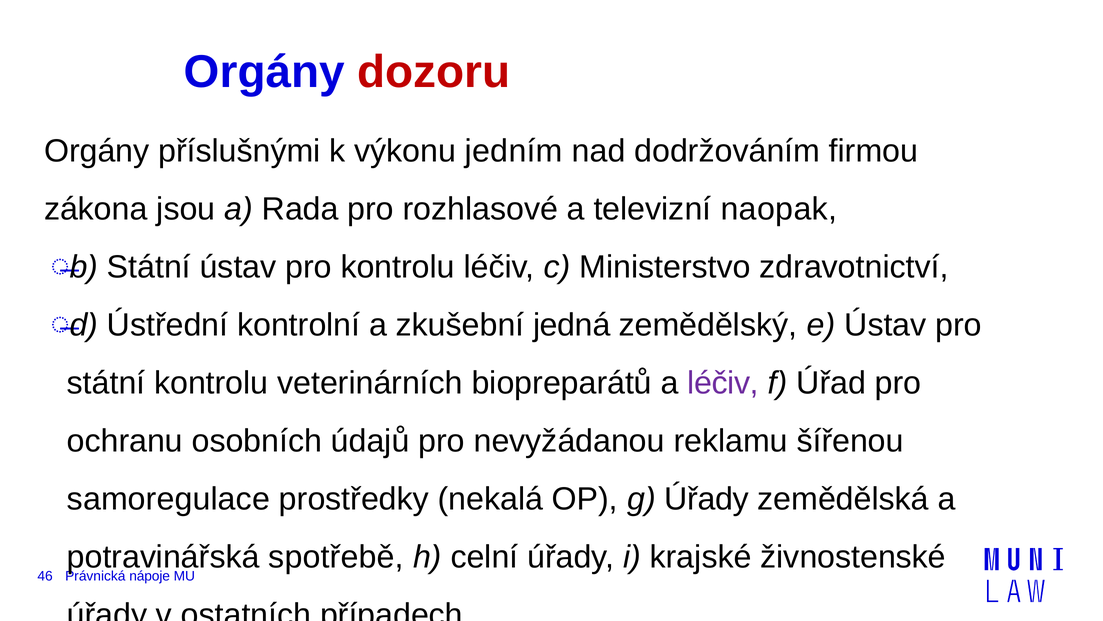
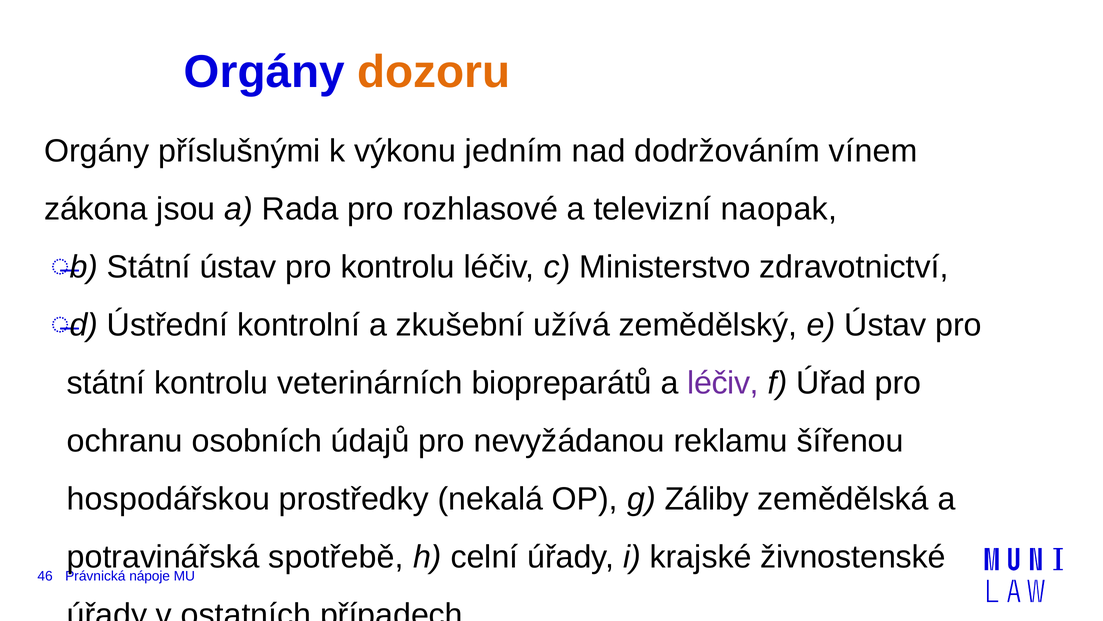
dozoru colour: red -> orange
firmou: firmou -> vínem
jedná: jedná -> užívá
samoregulace: samoregulace -> hospodářskou
g Úřady: Úřady -> Záliby
